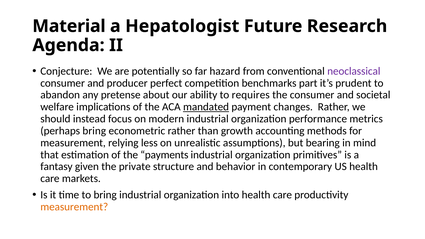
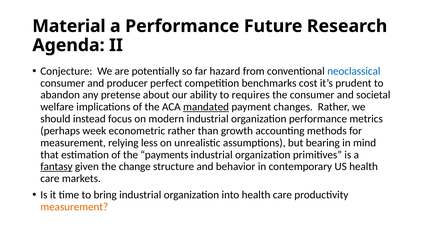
a Hepatologist: Hepatologist -> Performance
neoclassical colour: purple -> blue
part: part -> cost
perhaps bring: bring -> week
fantasy underline: none -> present
private: private -> change
